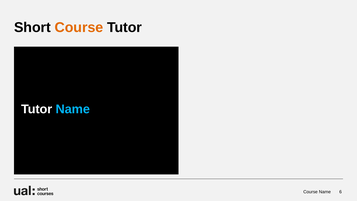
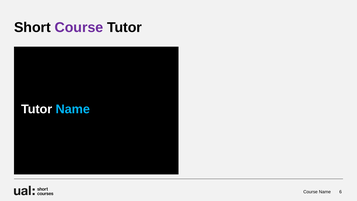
Course at (79, 27) colour: orange -> purple
